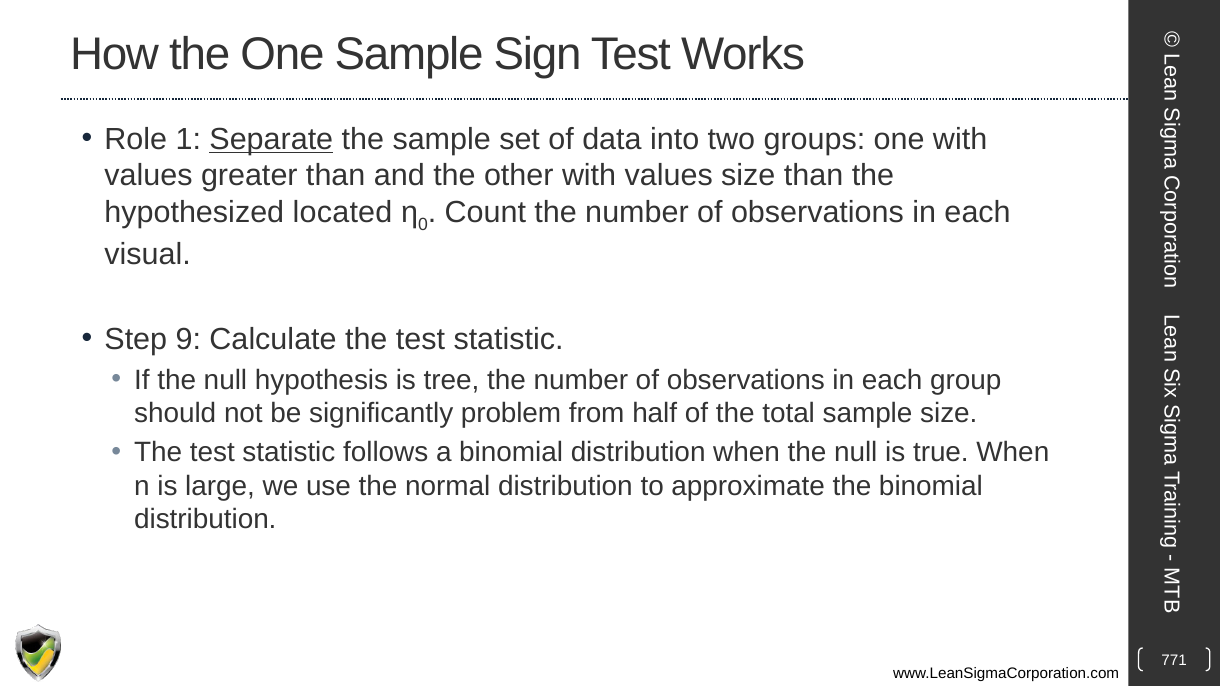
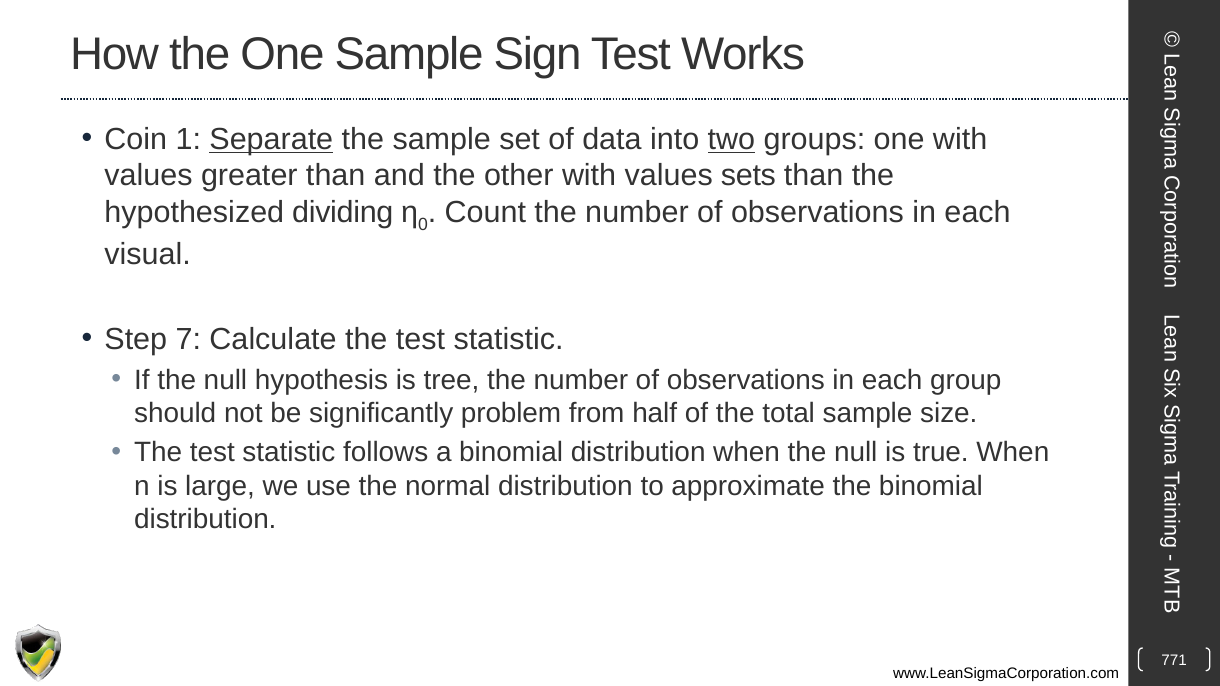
Role: Role -> Coin
two underline: none -> present
values size: size -> sets
located: located -> dividing
9: 9 -> 7
